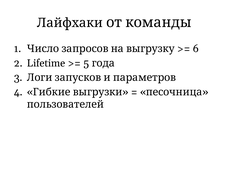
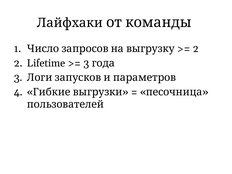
6 at (196, 49): 6 -> 2
5 at (86, 63): 5 -> 3
